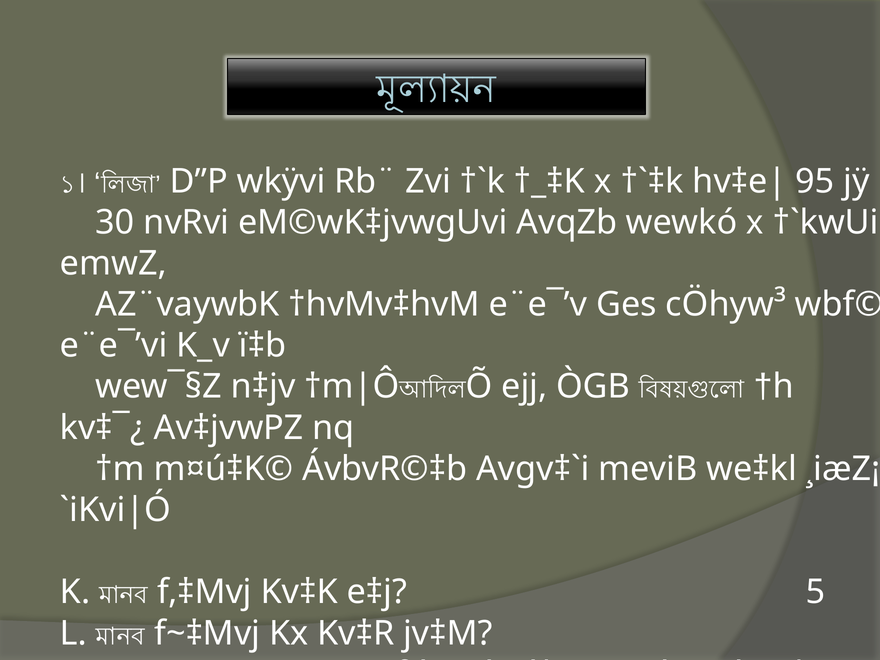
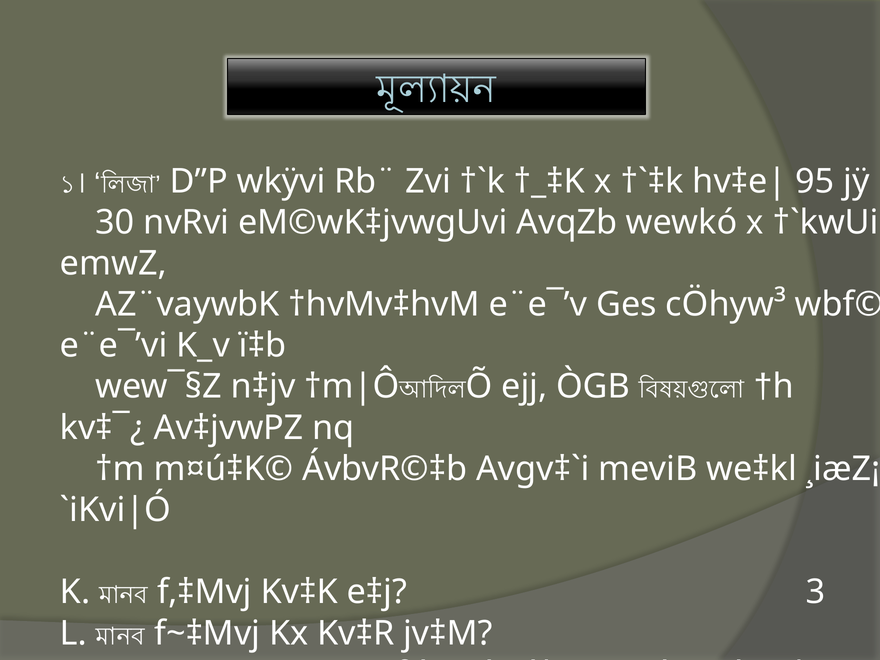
e‡j 5: 5 -> 3
